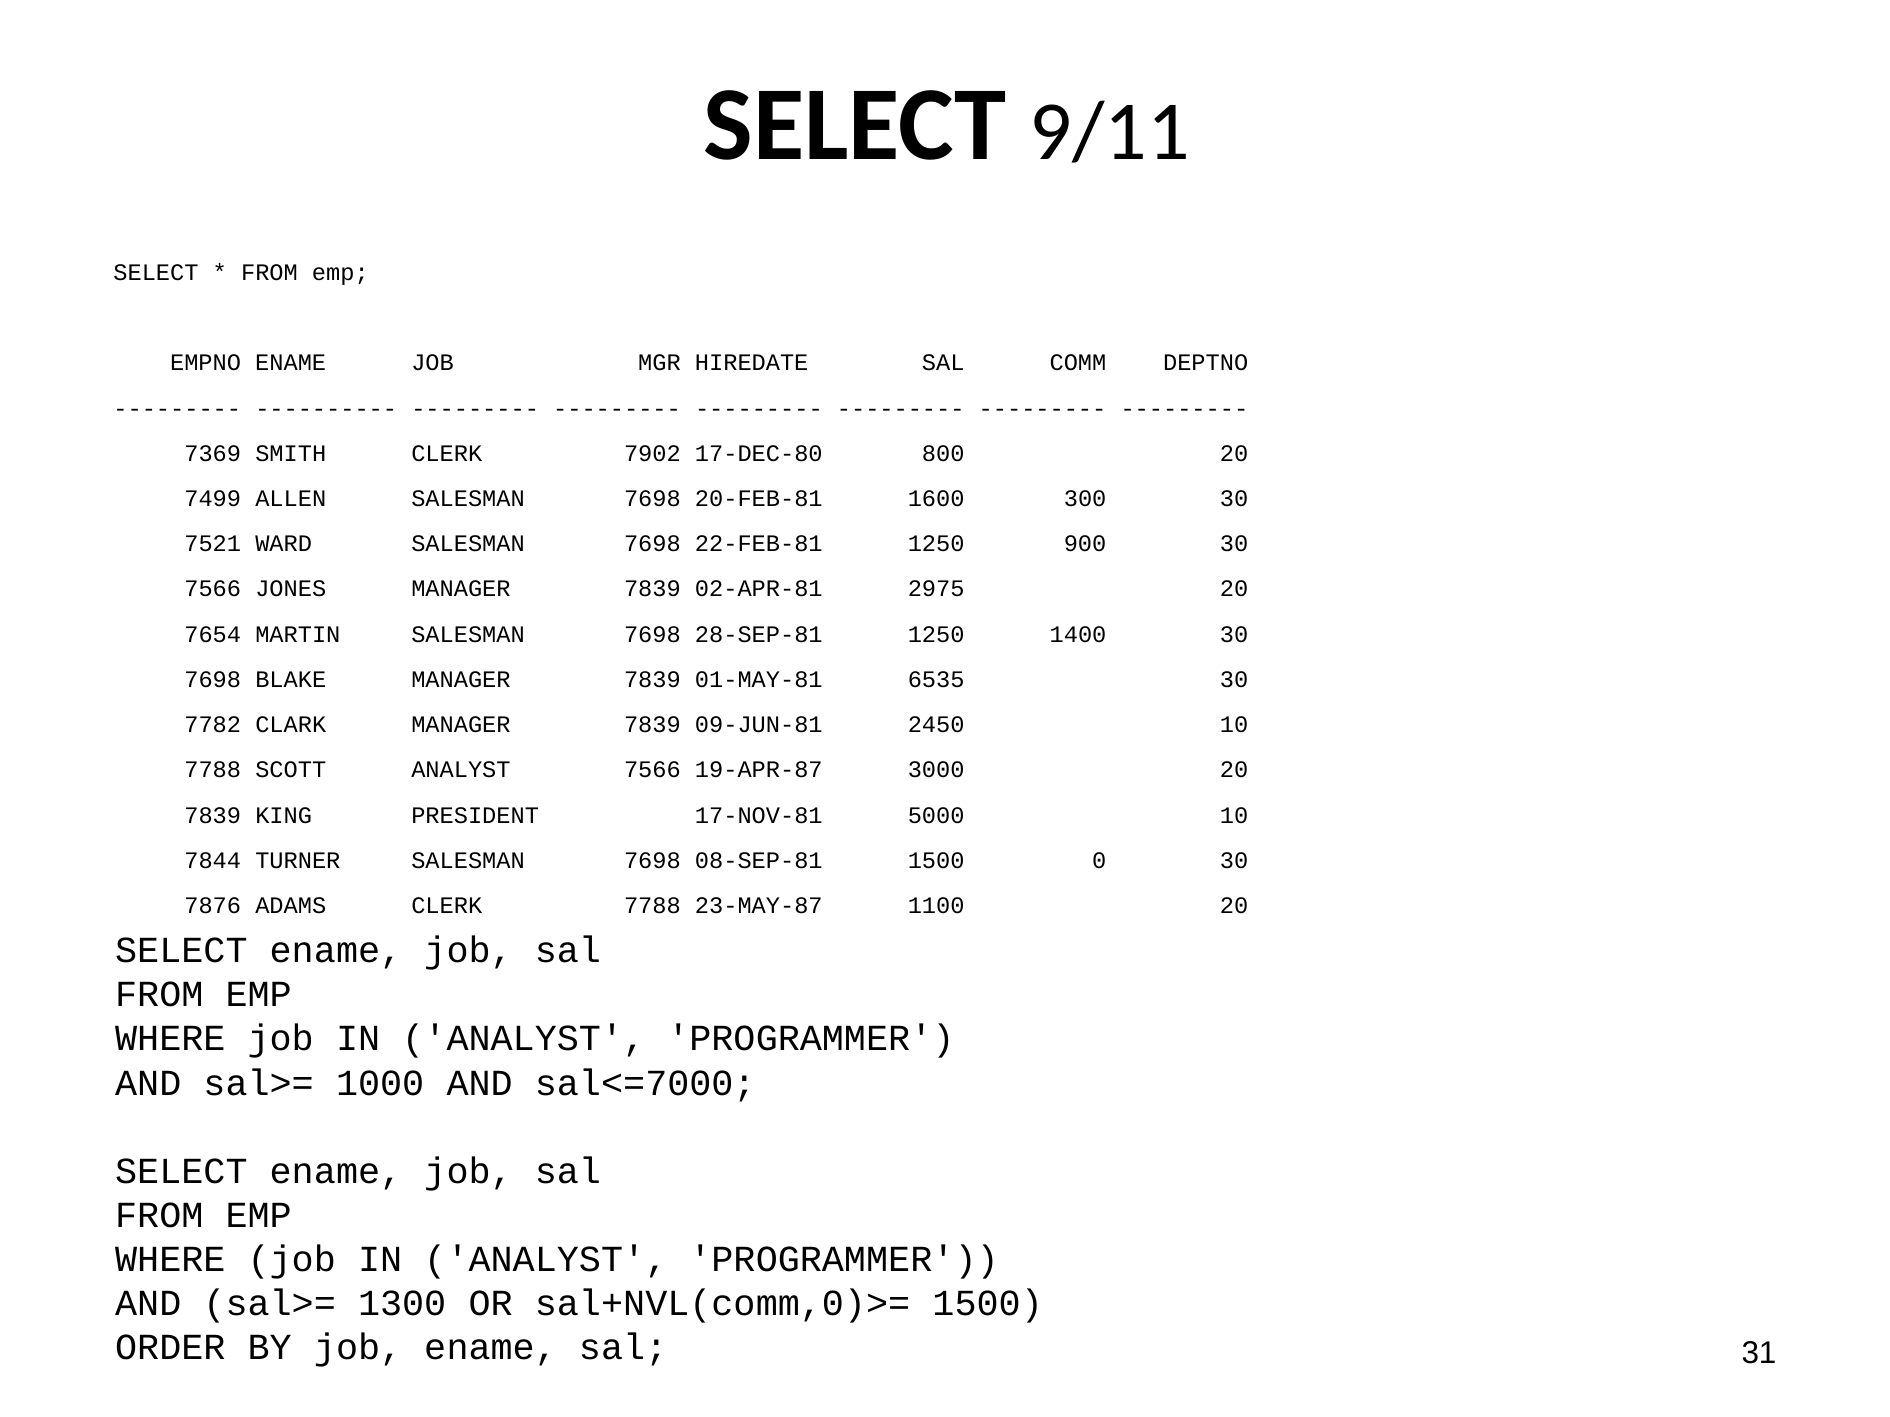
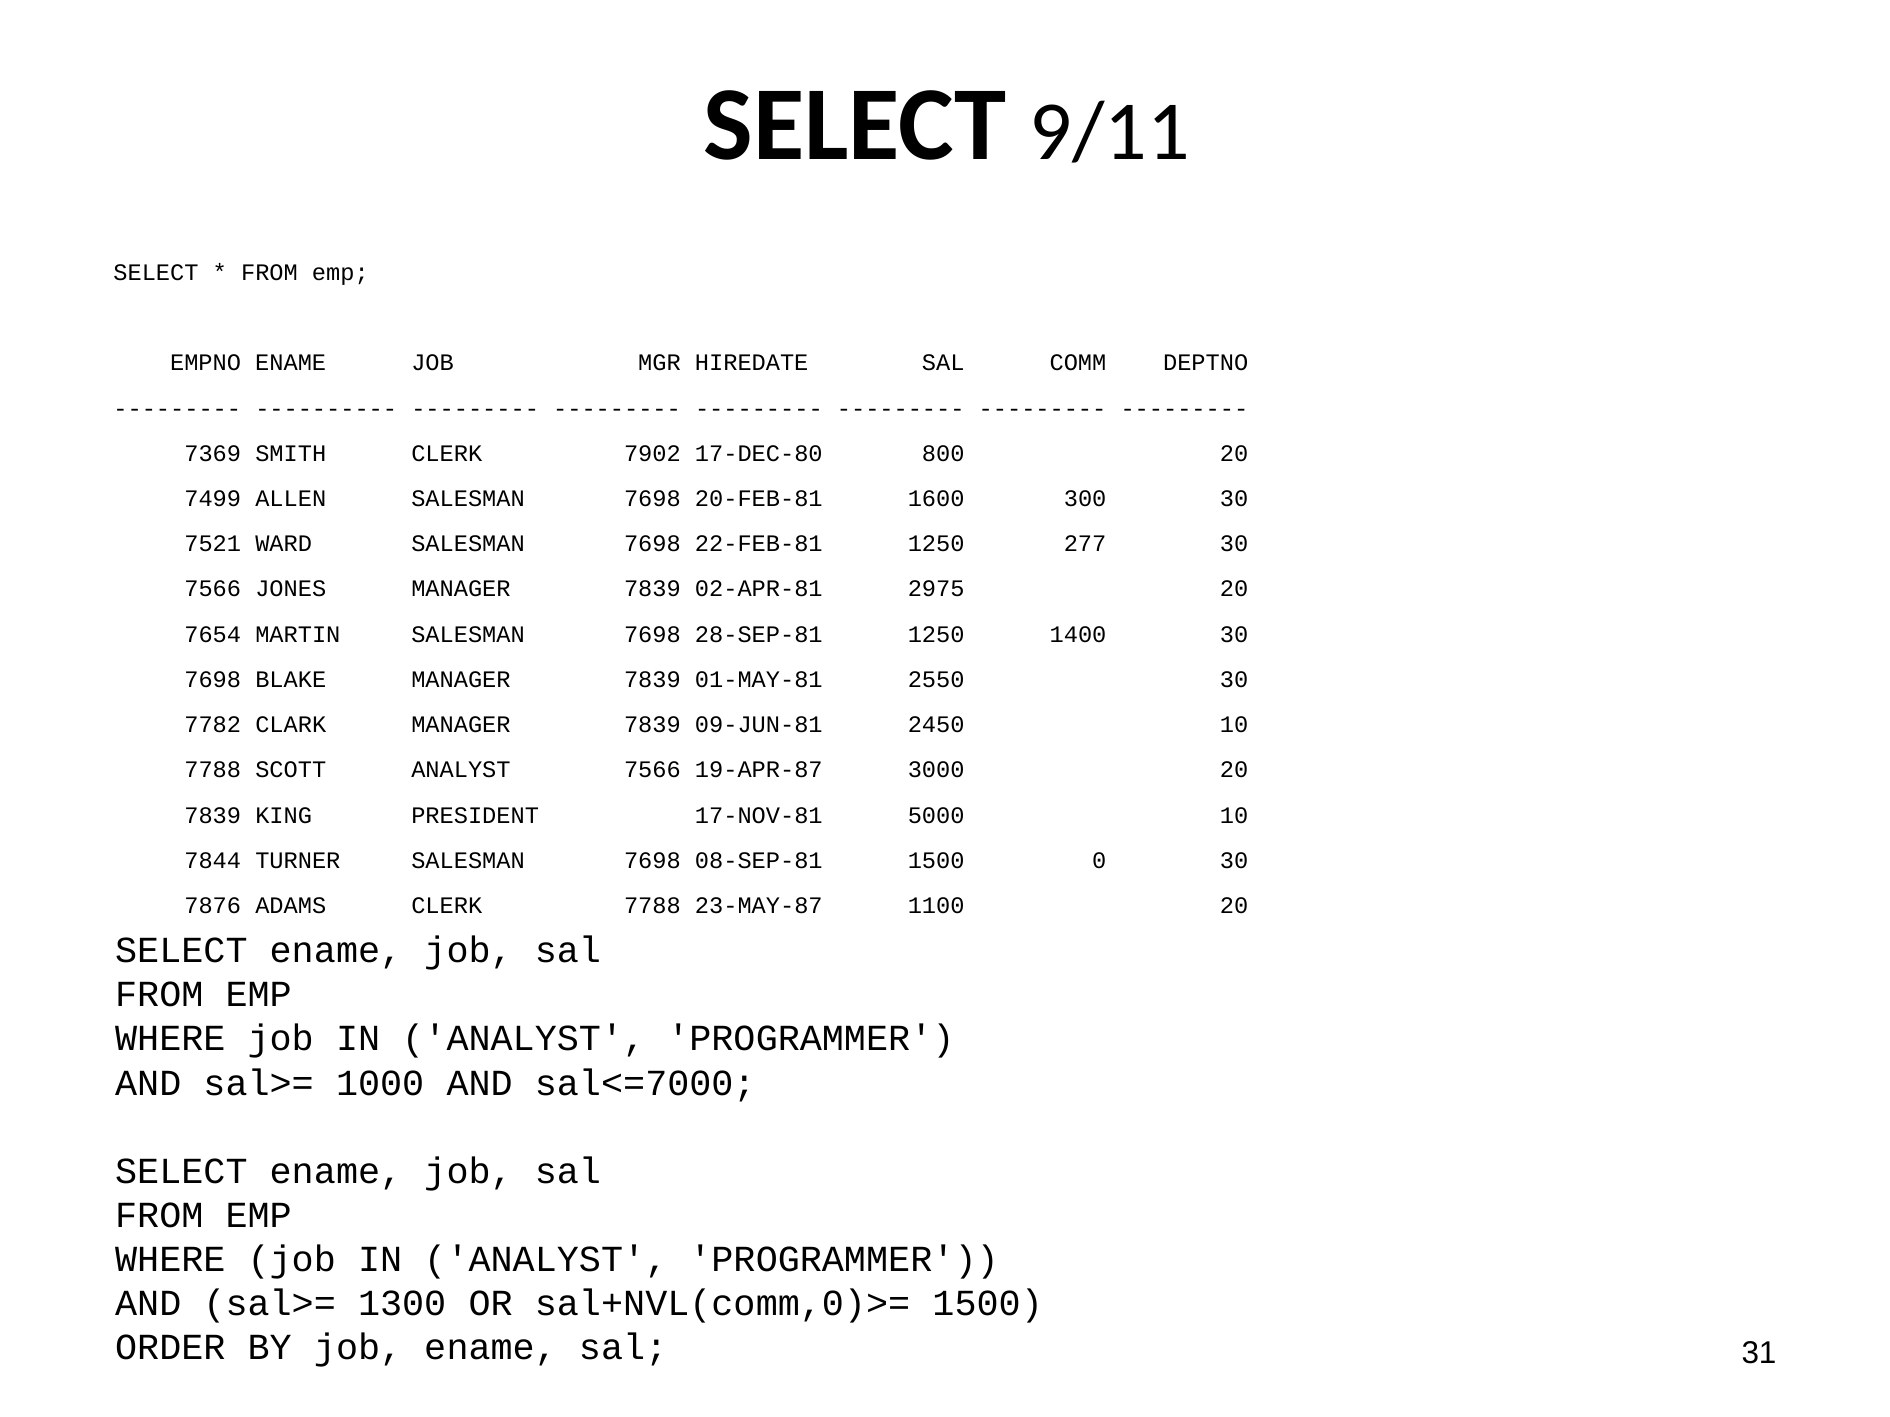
900: 900 -> 277
6535: 6535 -> 2550
